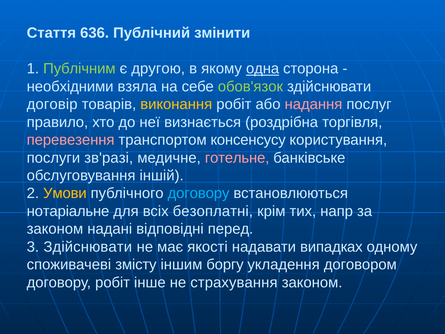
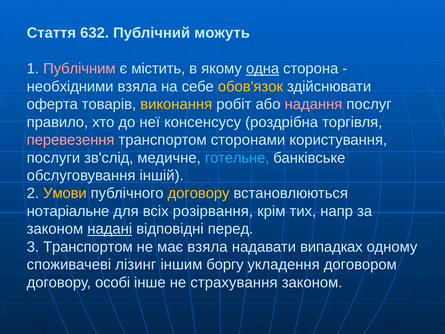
636: 636 -> 632
змінити: змінити -> можуть
Публічним colour: light green -> pink
другою: другою -> містить
обов'язок colour: light green -> yellow
договір: договір -> оферта
визнається: визнається -> консенсусу
консенсусу: консенсусу -> сторонами
зв'разі: зв'разі -> зв'слід
готельне colour: pink -> light blue
договору at (199, 193) colour: light blue -> yellow
безоплатні: безоплатні -> розірвання
надані underline: none -> present
3 Здійснювати: Здійснювати -> Транспортом
має якості: якості -> взяла
змісту: змісту -> лізинг
договору робіт: робіт -> особі
